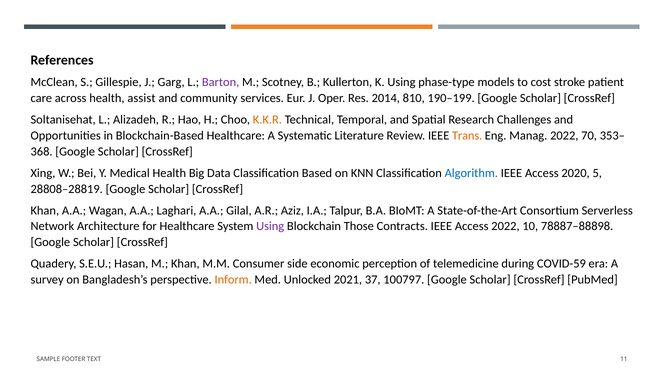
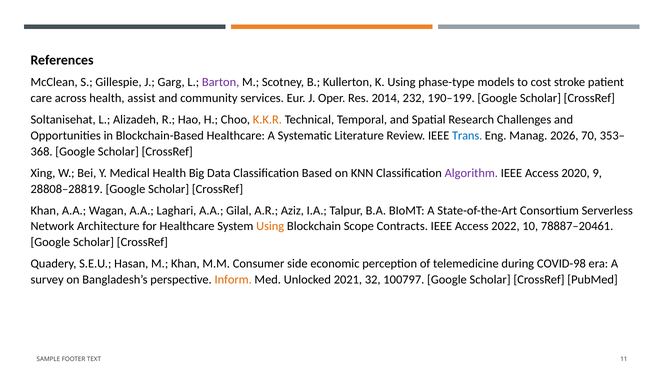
810: 810 -> 232
Trans colour: orange -> blue
Manag 2022: 2022 -> 2026
Algorithm colour: blue -> purple
5: 5 -> 9
Using at (270, 227) colour: purple -> orange
Those: Those -> Scope
78887–88898: 78887–88898 -> 78887–20461
COVID-59: COVID-59 -> COVID-98
37: 37 -> 32
